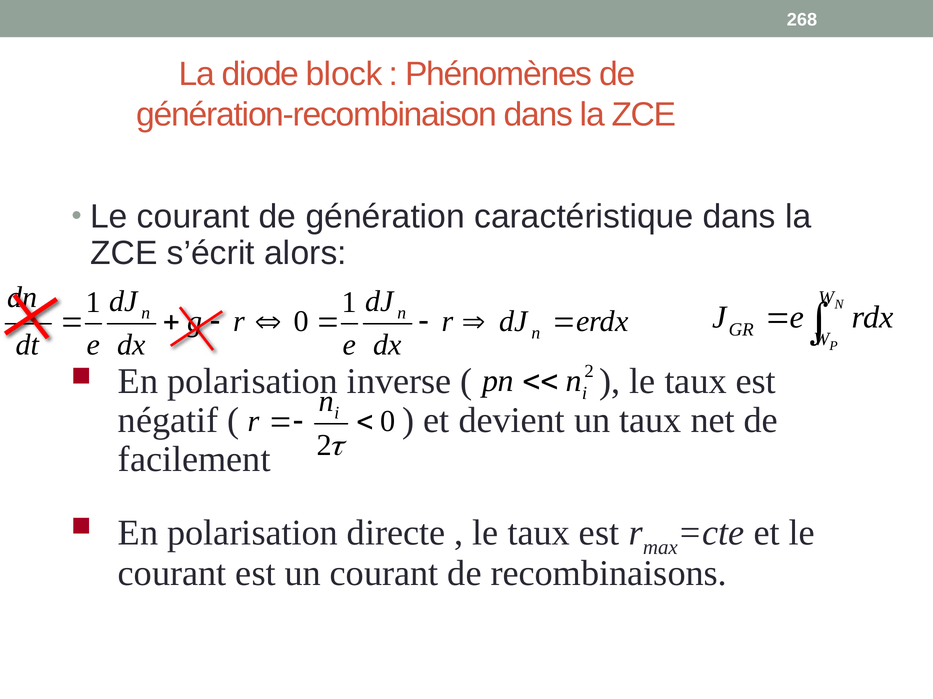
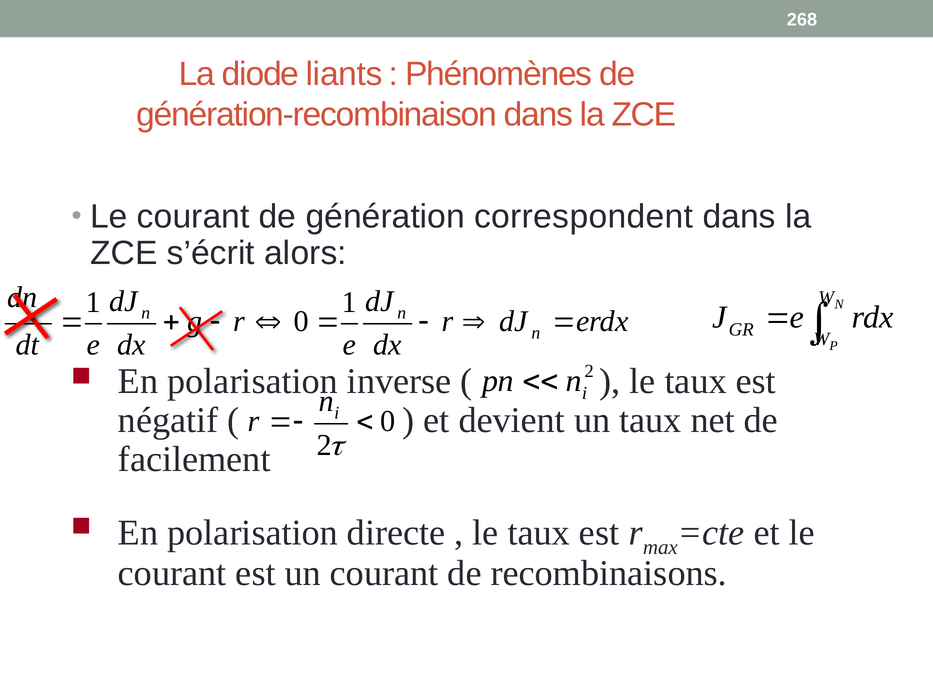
block: block -> liants
caractéristique: caractéristique -> correspondent
